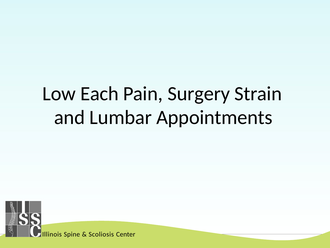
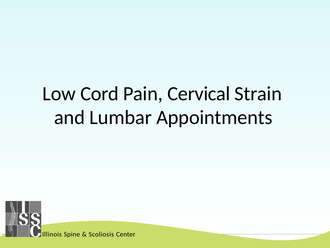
Each: Each -> Cord
Surgery: Surgery -> Cervical
